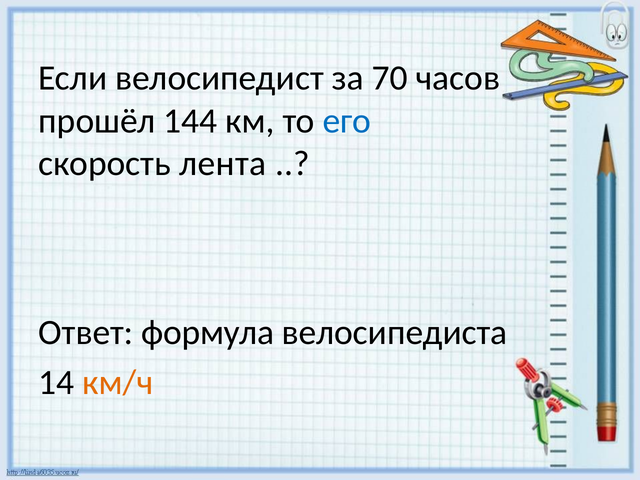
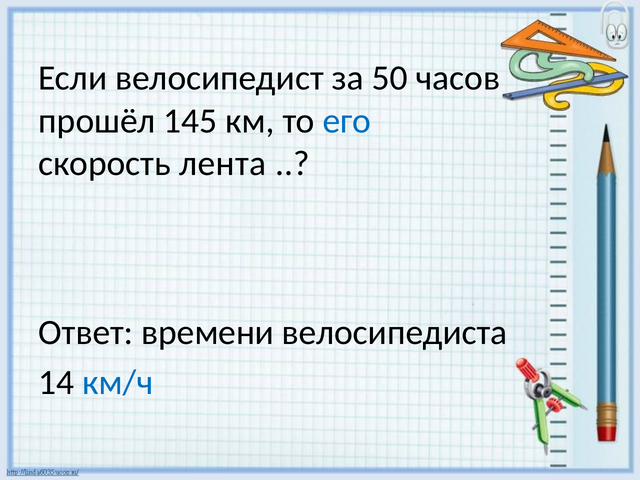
70: 70 -> 50
144: 144 -> 145
формула: формула -> времени
км/ч colour: orange -> blue
